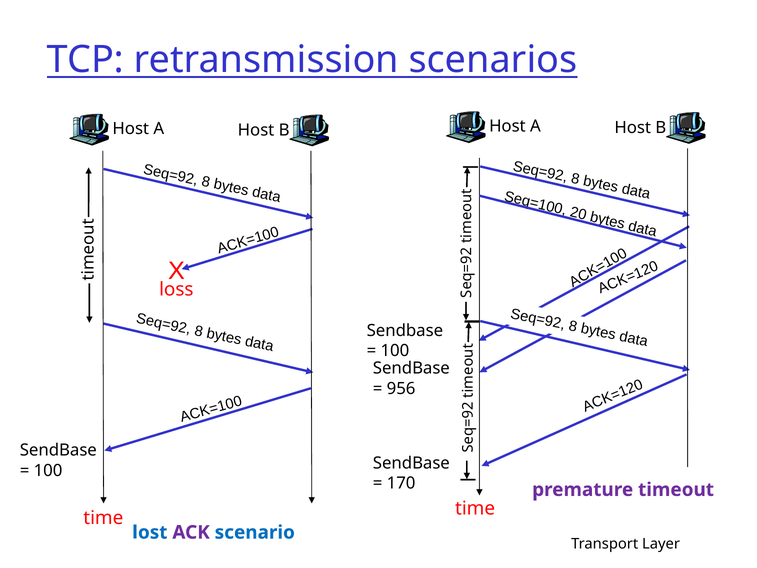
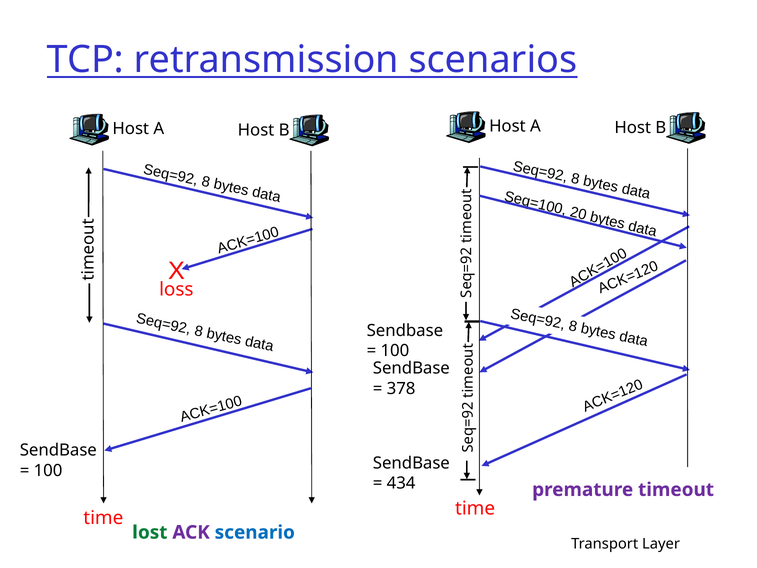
956: 956 -> 378
170: 170 -> 434
lost colour: blue -> green
